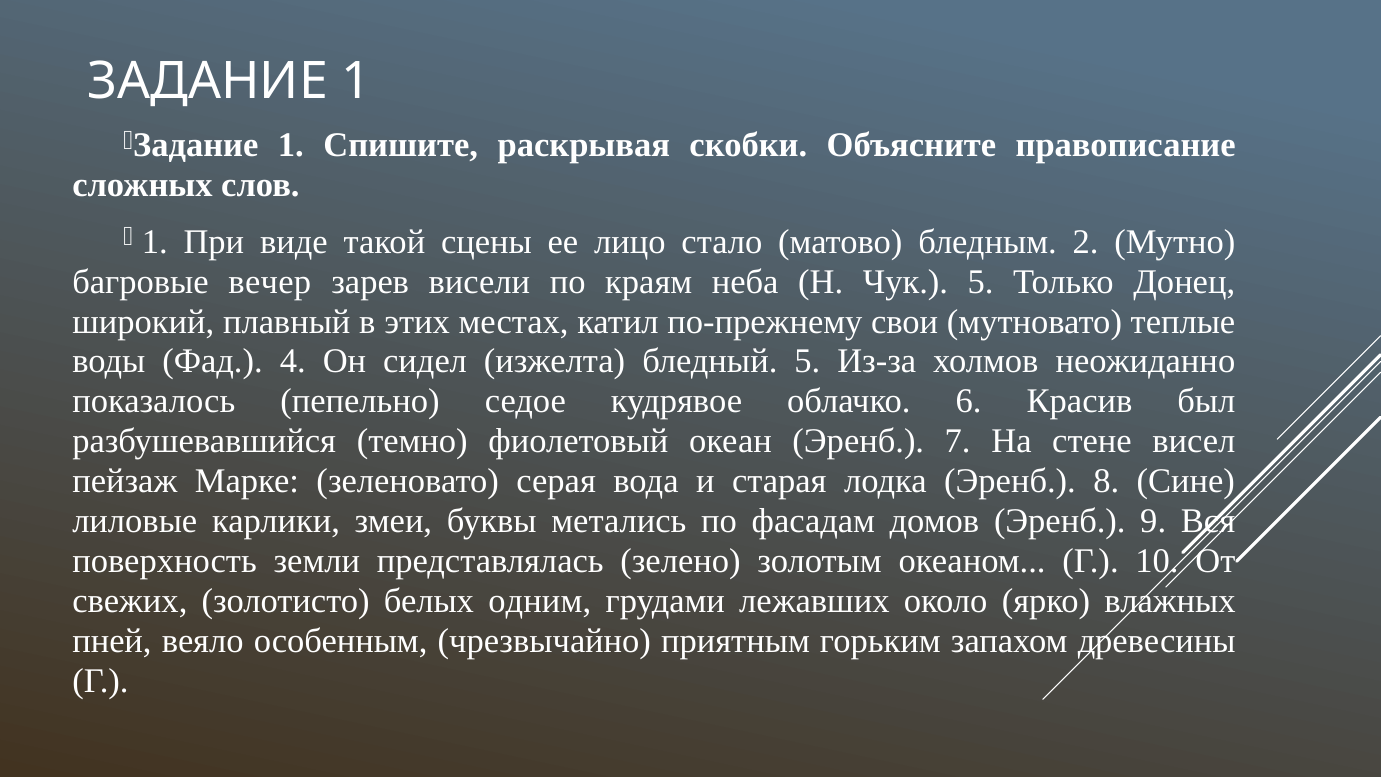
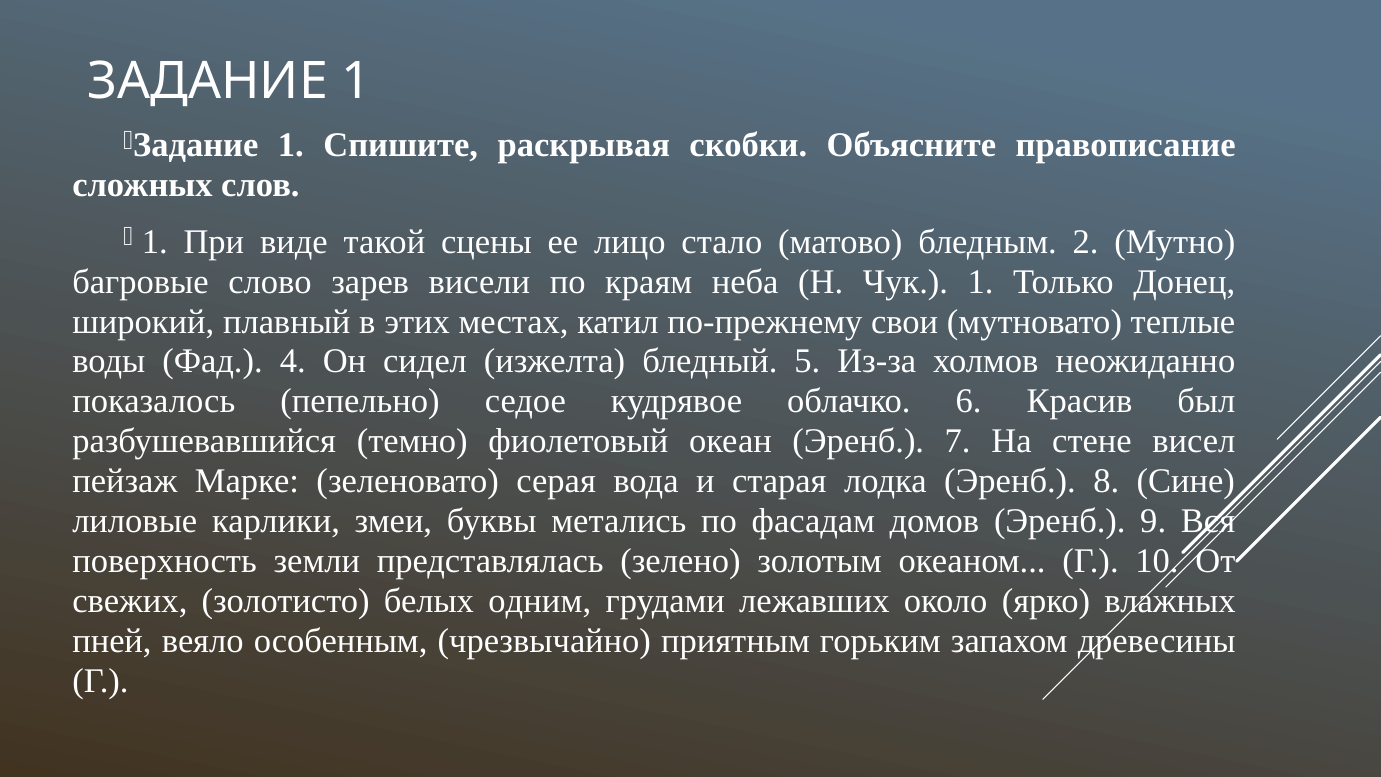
вечер: вечер -> слово
Чук 5: 5 -> 1
